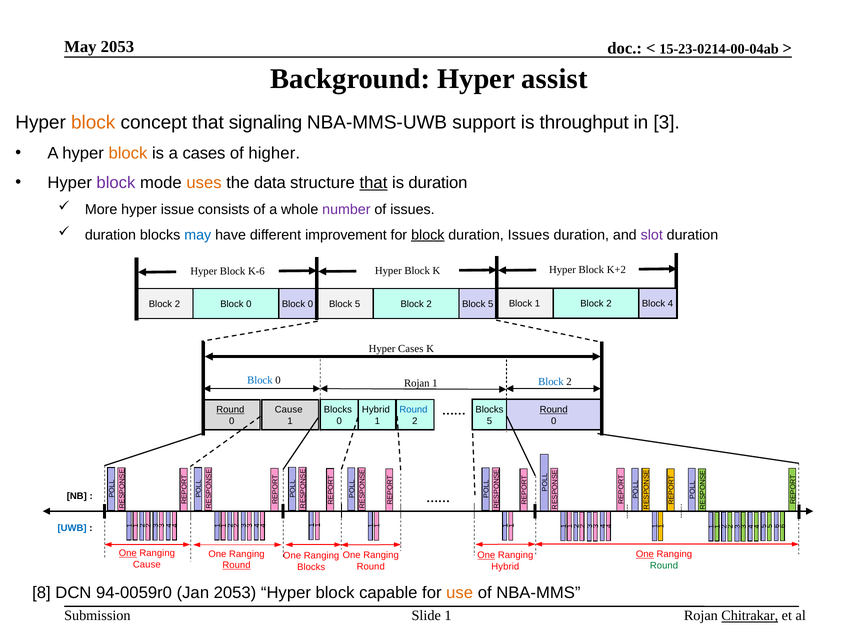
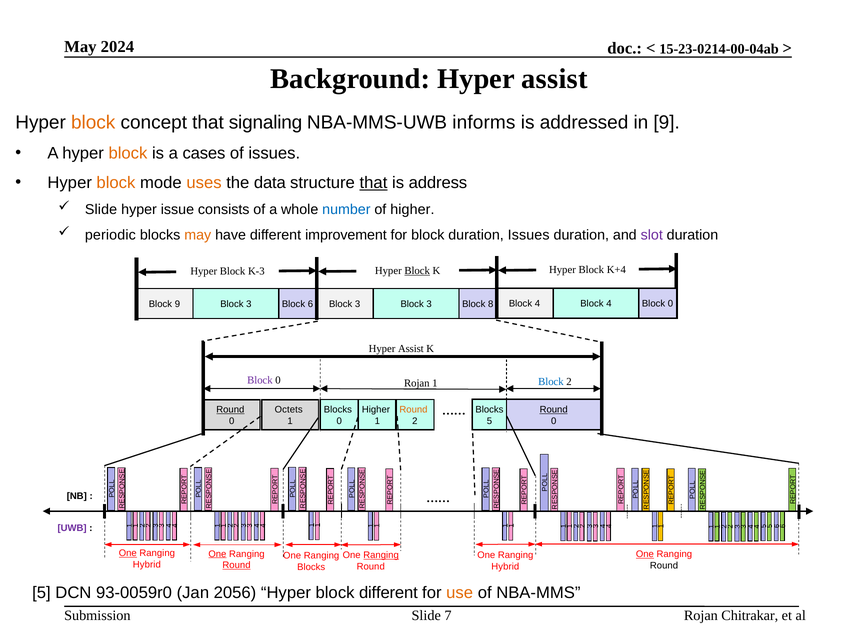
May 2053: 2053 -> 2024
support: support -> informs
throughput: throughput -> addressed
in 3: 3 -> 9
of higher: higher -> issues
block at (116, 183) colour: purple -> orange
is duration: duration -> address
More at (101, 209): More -> Slide
number colour: purple -> blue
of issues: issues -> higher
duration at (110, 235): duration -> periodic
may at (198, 235) colour: blue -> orange
block at (428, 235) underline: present -> none
K+2: K+2 -> K+4
Block at (417, 271) underline: none -> present
K-6: K-6 -> K-3
4 at (671, 304): 4 -> 0
2 at (177, 304): 2 -> 9
0 at (249, 304): 0 -> 3
0 at (310, 304): 0 -> 6
5 at (358, 304): 5 -> 3
2 at (429, 304): 2 -> 3
5 at (491, 304): 5 -> 8
1 at (537, 304): 1 -> 4
2 at (609, 304): 2 -> 4
Cases at (411, 348): Cases -> Assist
Block at (260, 380) colour: blue -> purple
Round at (413, 410) colour: blue -> orange
Cause at (289, 410): Cause -> Octets
Hybrid at (376, 410): Hybrid -> Higher
UWB colour: blue -> purple
One at (217, 554) underline: none -> present
Ranging at (381, 555) underline: none -> present
One at (486, 555) underline: present -> none
Cause at (147, 565): Cause -> Hybrid
Round at (664, 565) colour: green -> black
8 at (41, 593): 8 -> 5
94-0059r0: 94-0059r0 -> 93-0059r0
Jan 2053: 2053 -> 2056
block capable: capable -> different
Slide 1: 1 -> 7
Chitrakar underline: present -> none
